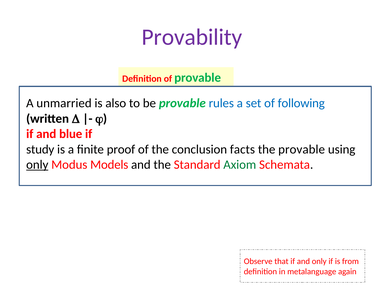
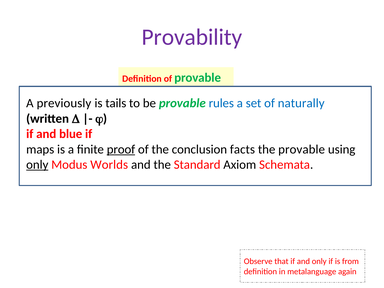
unmarried: unmarried -> previously
also: also -> tails
following: following -> naturally
study: study -> maps
proof underline: none -> present
Models: Models -> Worlds
Axiom colour: green -> black
